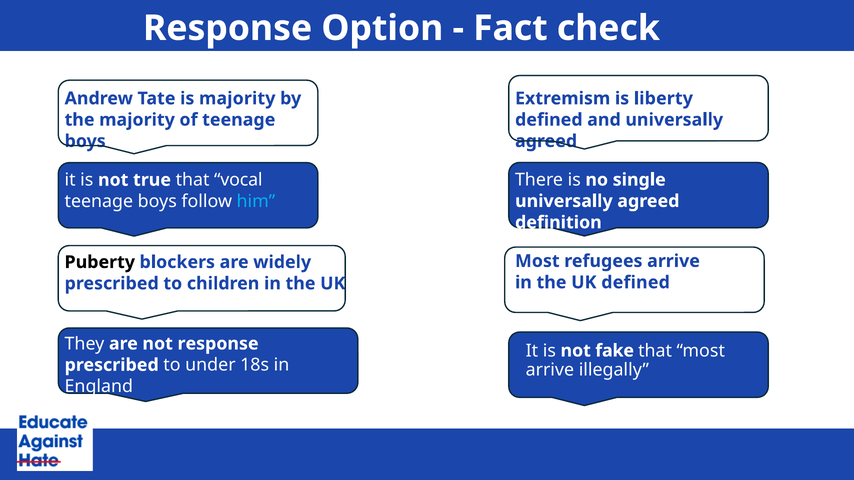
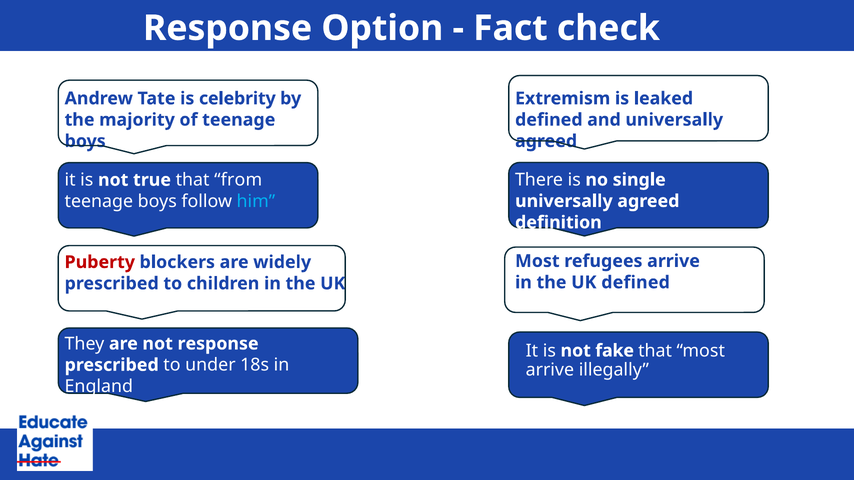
is majority: majority -> celebrity
liberty: liberty -> leaked
vocal: vocal -> from
Puberty colour: black -> red
